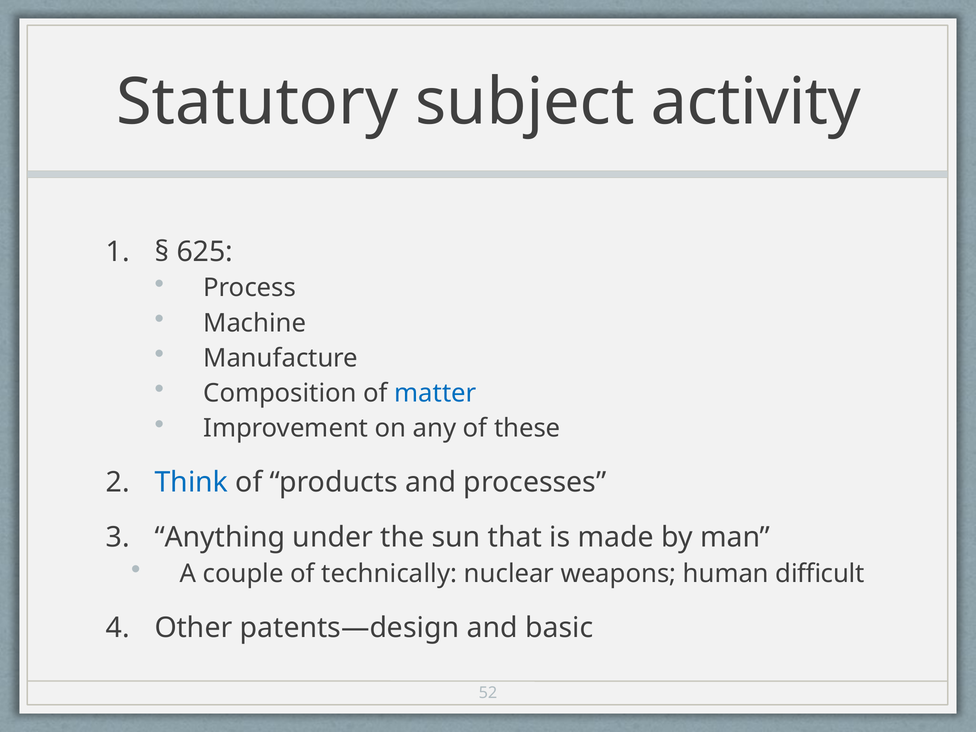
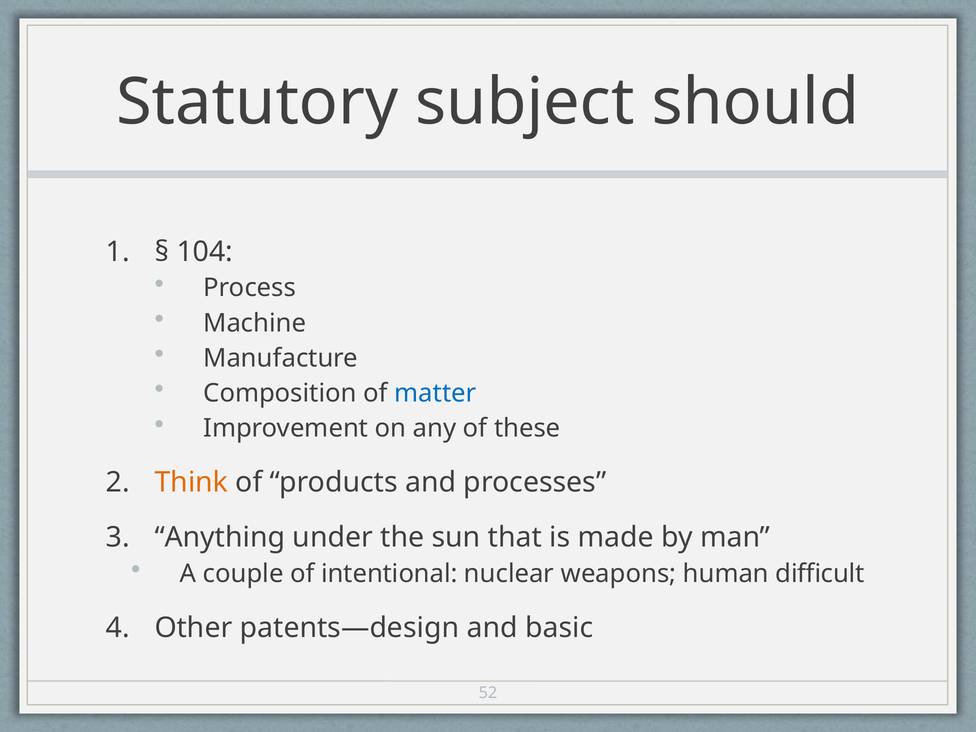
activity: activity -> should
625: 625 -> 104
Think colour: blue -> orange
technically: technically -> intentional
